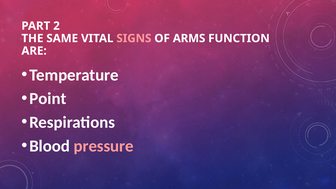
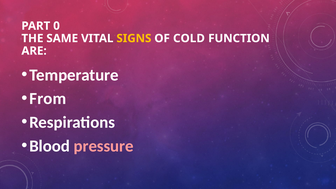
2: 2 -> 0
SIGNS colour: pink -> yellow
ARMS: ARMS -> COLD
Point: Point -> From
